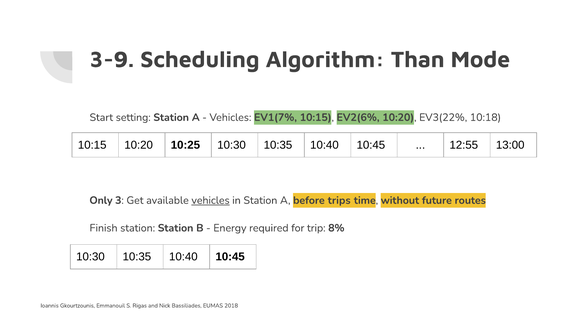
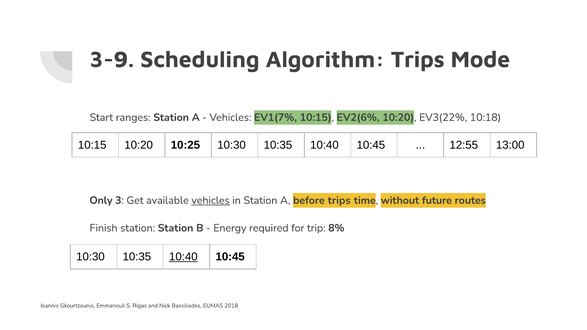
Algorithm Than: Than -> Trips
setting: setting -> ranges
10:40 at (183, 257) underline: none -> present
